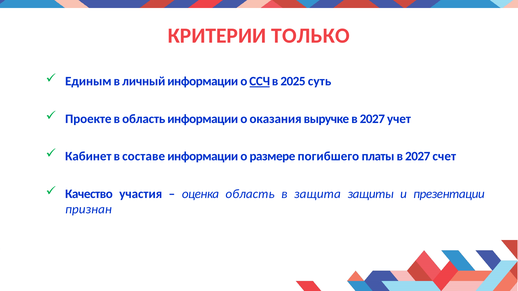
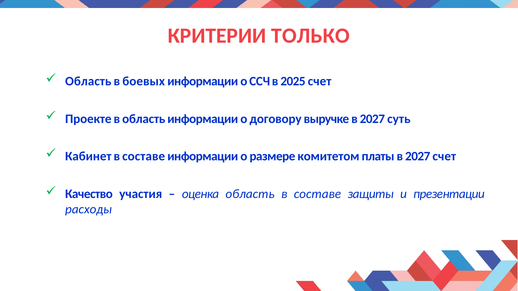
Единым at (88, 81): Единым -> Область
личный: личный -> боевых
ССЧ underline: present -> none
2025 суть: суть -> счет
оказания: оказания -> договору
учет: учет -> суть
погибшего: погибшего -> комитетом
защита at (317, 194): защита -> составе
признан: признан -> расходы
